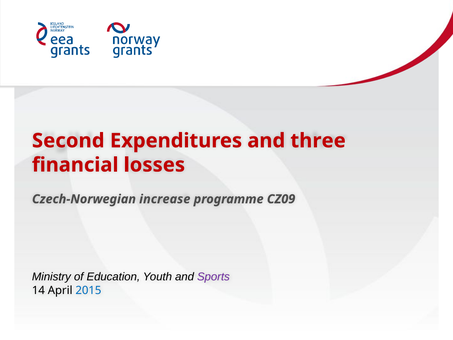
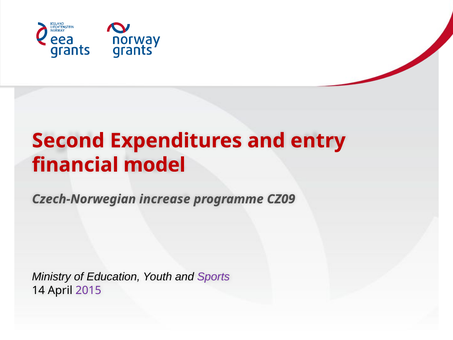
three: three -> entry
losses: losses -> model
2015 colour: blue -> purple
